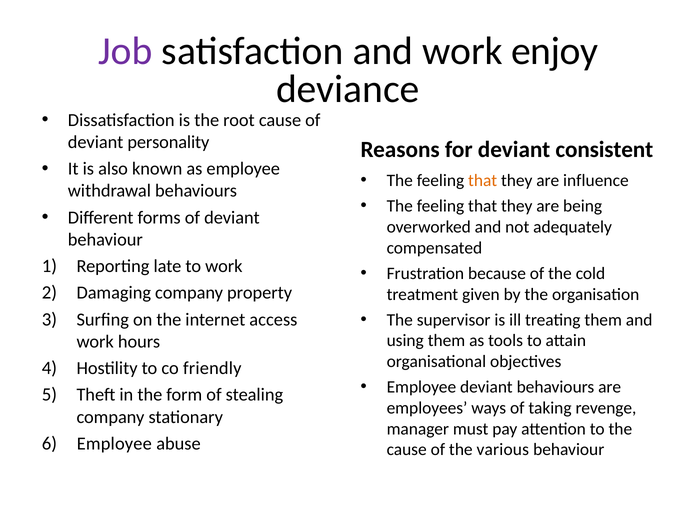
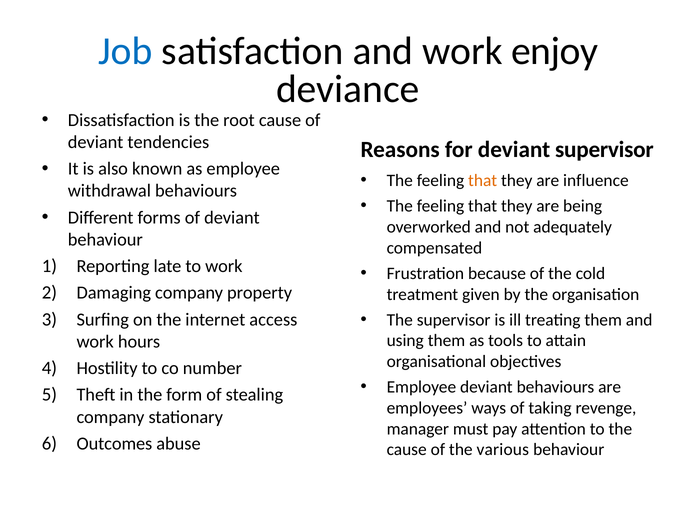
Job colour: purple -> blue
personality: personality -> tendencies
deviant consistent: consistent -> supervisor
friendly: friendly -> number
Employee at (114, 444): Employee -> Outcomes
